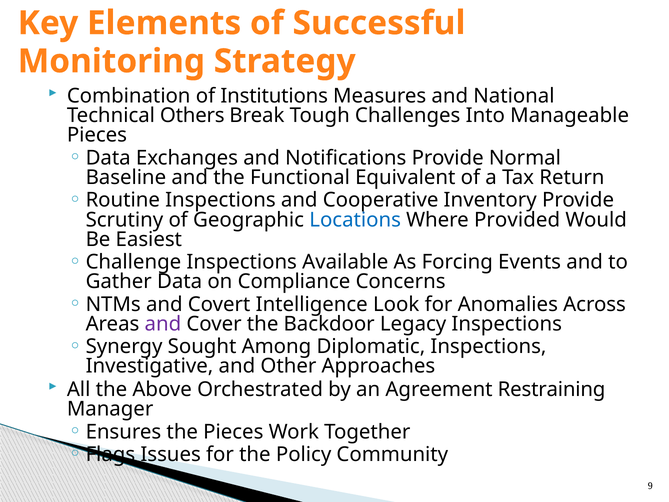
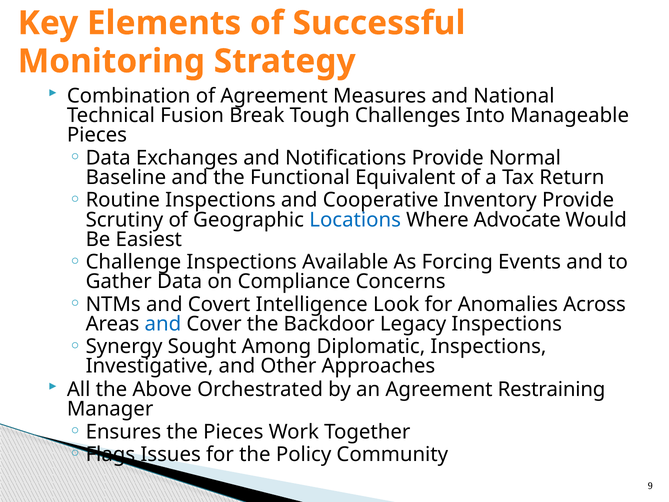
of Institutions: Institutions -> Agreement
Others: Others -> Fusion
Provided: Provided -> Advocate
and at (163, 324) colour: purple -> blue
